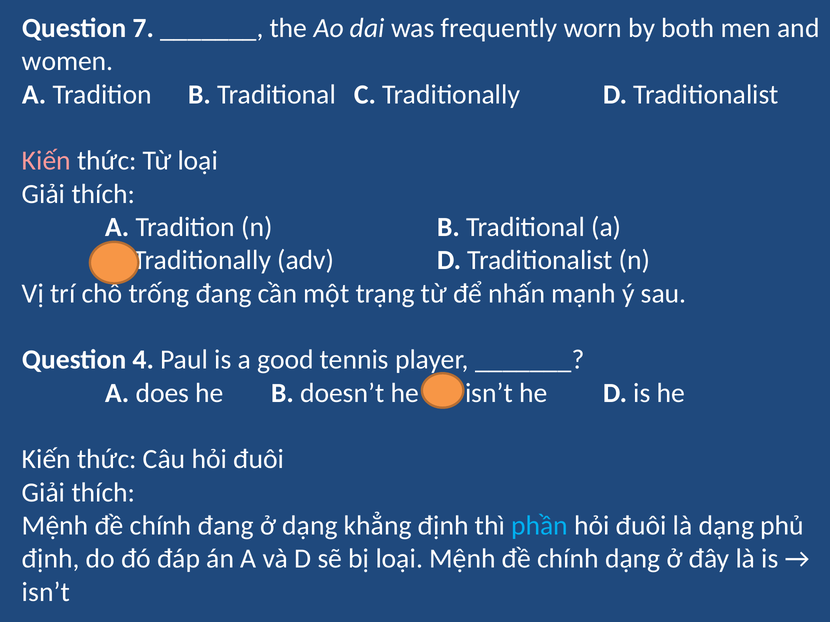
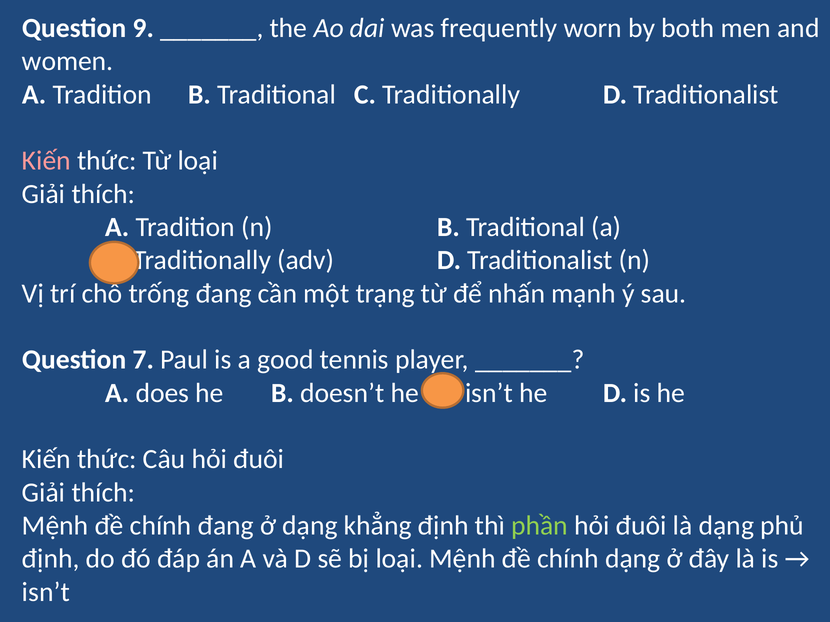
7: 7 -> 9
4: 4 -> 7
phần colour: light blue -> light green
